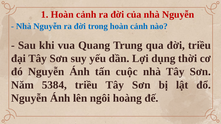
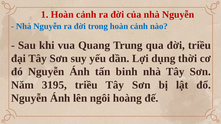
cuộc: cuộc -> binh
5384: 5384 -> 3195
